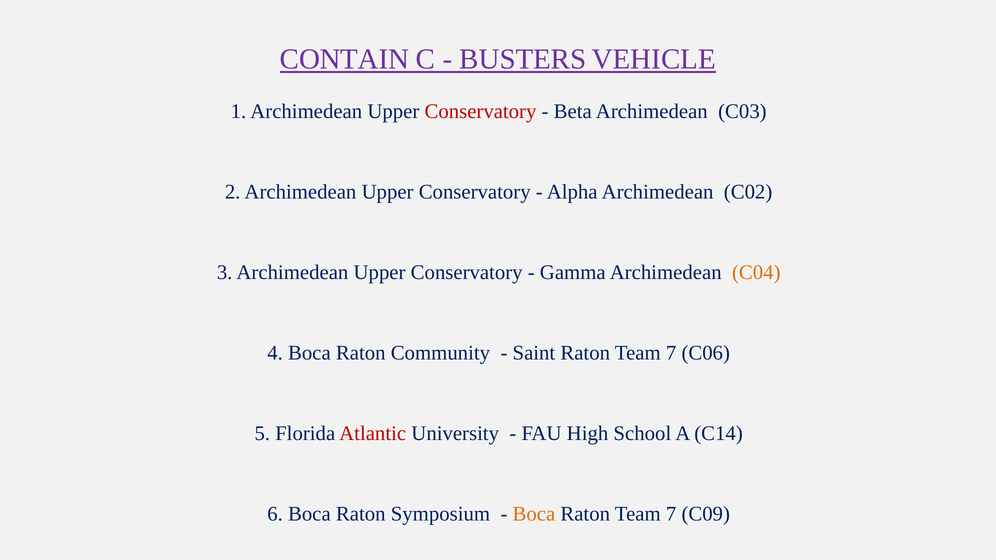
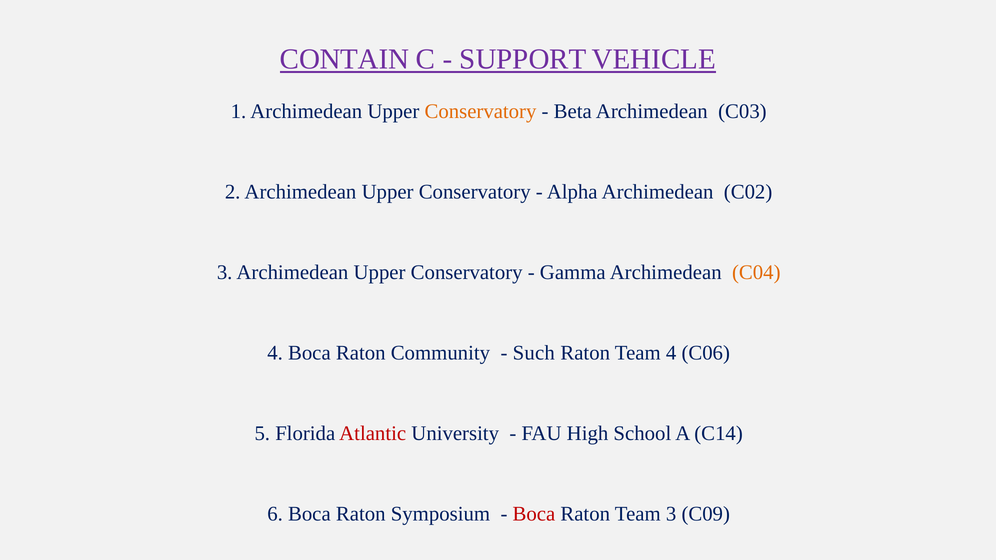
BUSTERS: BUSTERS -> SUPPORT
Conservatory at (480, 112) colour: red -> orange
Saint: Saint -> Such
7 at (671, 353): 7 -> 4
Boca at (534, 514) colour: orange -> red
7 at (671, 514): 7 -> 3
